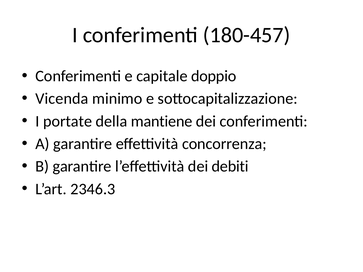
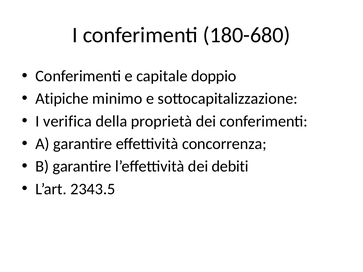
180-457: 180-457 -> 180-680
Vicenda: Vicenda -> Atipiche
portate: portate -> verifica
mantiene: mantiene -> proprietà
2346.3: 2346.3 -> 2343.5
